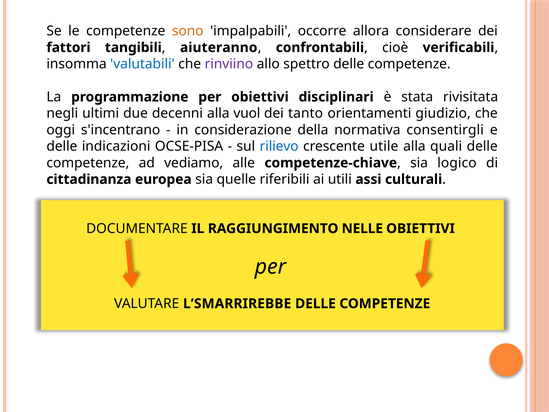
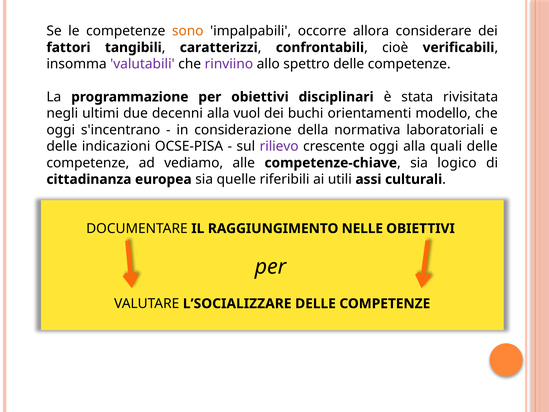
aiuteranno: aiuteranno -> caratterizzi
valutabili colour: blue -> purple
tanto: tanto -> buchi
giudizio: giudizio -> modello
consentirgli: consentirgli -> laboratoriali
rilievo colour: blue -> purple
crescente utile: utile -> oggi
L’SMARRIREBBE: L’SMARRIREBBE -> L’SOCIALIZZARE
